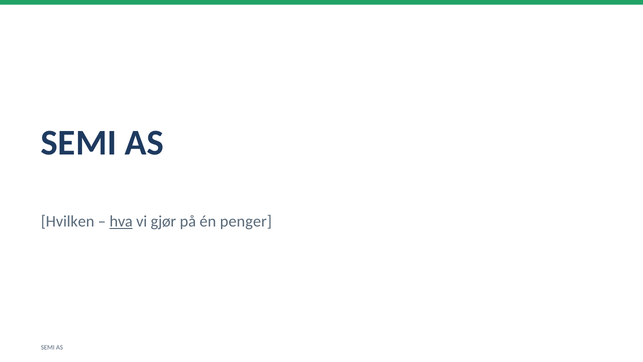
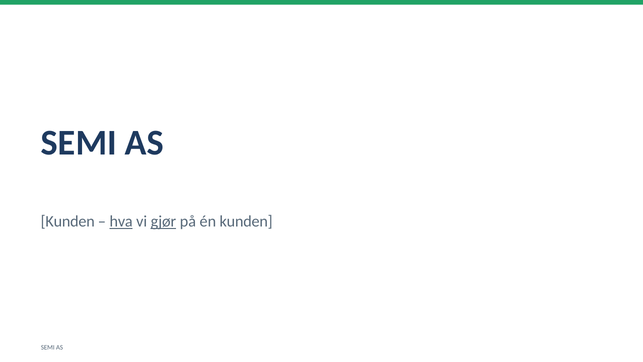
Hvilken at (68, 221): Hvilken -> Kunden
gjør underline: none -> present
én penger: penger -> kunden
